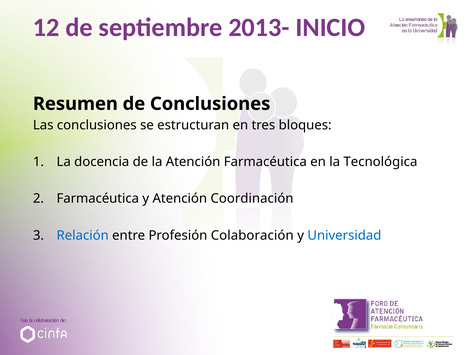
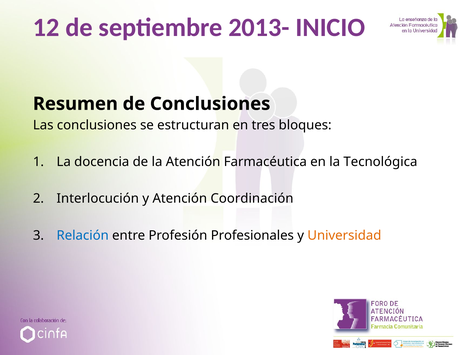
Farmacéutica at (98, 199): Farmacéutica -> Interlocución
Colaboración: Colaboración -> Profesionales
Universidad colour: blue -> orange
